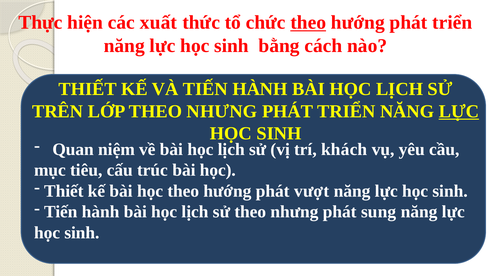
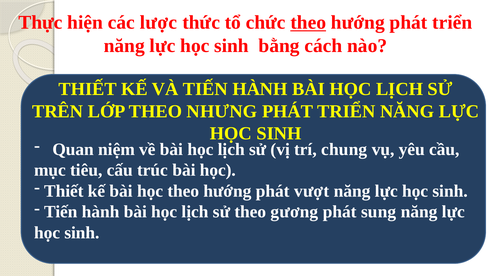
xuất: xuất -> lược
LỰC at (459, 111) underline: present -> none
khách: khách -> chung
sử theo nhưng: nhưng -> gương
